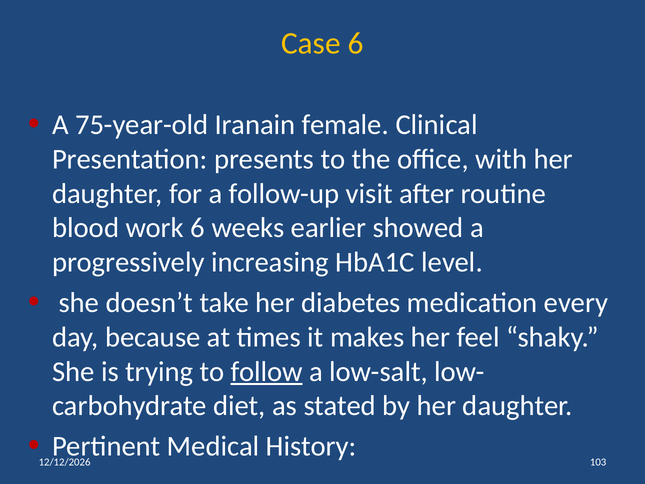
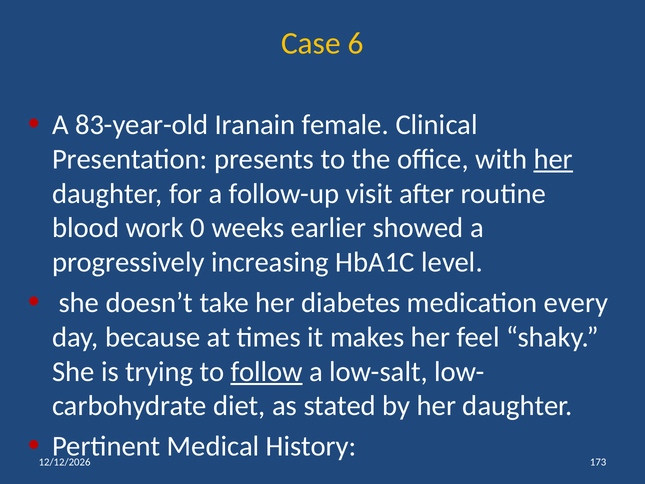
75-year-old: 75-year-old -> 83-year-old
her at (553, 159) underline: none -> present
work 6: 6 -> 0
103: 103 -> 173
